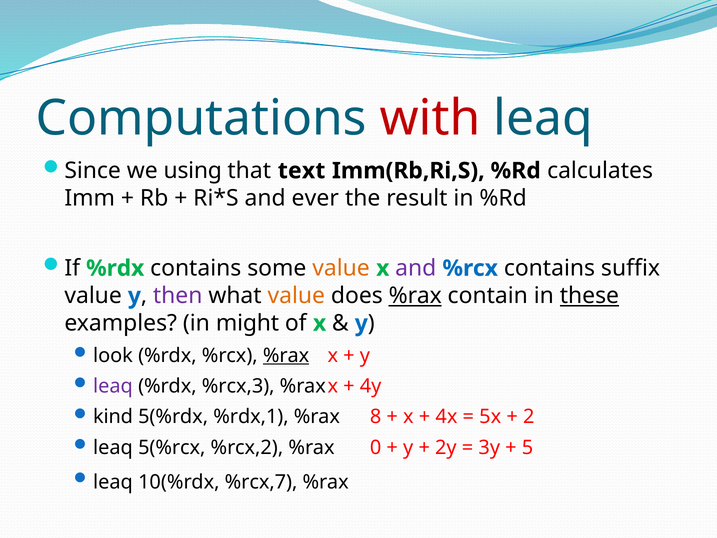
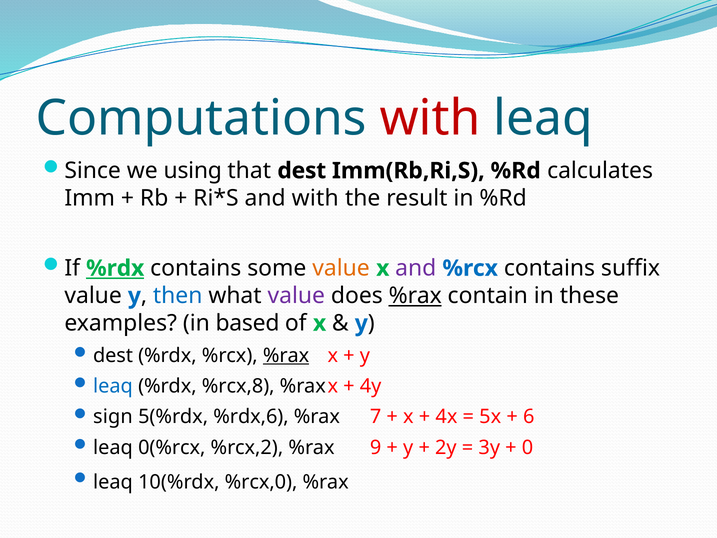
that text: text -> dest
and ever: ever -> with
%rdx at (115, 268) underline: none -> present
then colour: purple -> blue
value at (296, 296) colour: orange -> purple
these underline: present -> none
might: might -> based
look at (113, 355): look -> dest
leaq at (113, 386) colour: purple -> blue
%rcx,3: %rcx,3 -> %rcx,8
kind: kind -> sign
%rdx,1: %rdx,1 -> %rdx,6
8: 8 -> 7
2: 2 -> 6
5(%rcx: 5(%rcx -> 0(%rcx
0: 0 -> 9
5: 5 -> 0
%rcx,7: %rcx,7 -> %rcx,0
